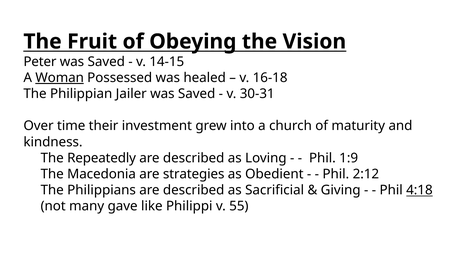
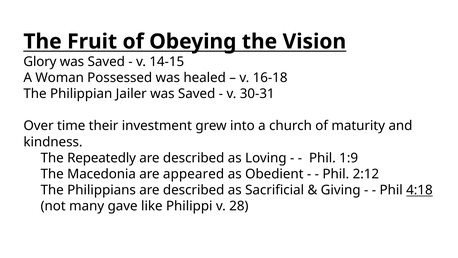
Peter: Peter -> Glory
Woman underline: present -> none
strategies: strategies -> appeared
55: 55 -> 28
